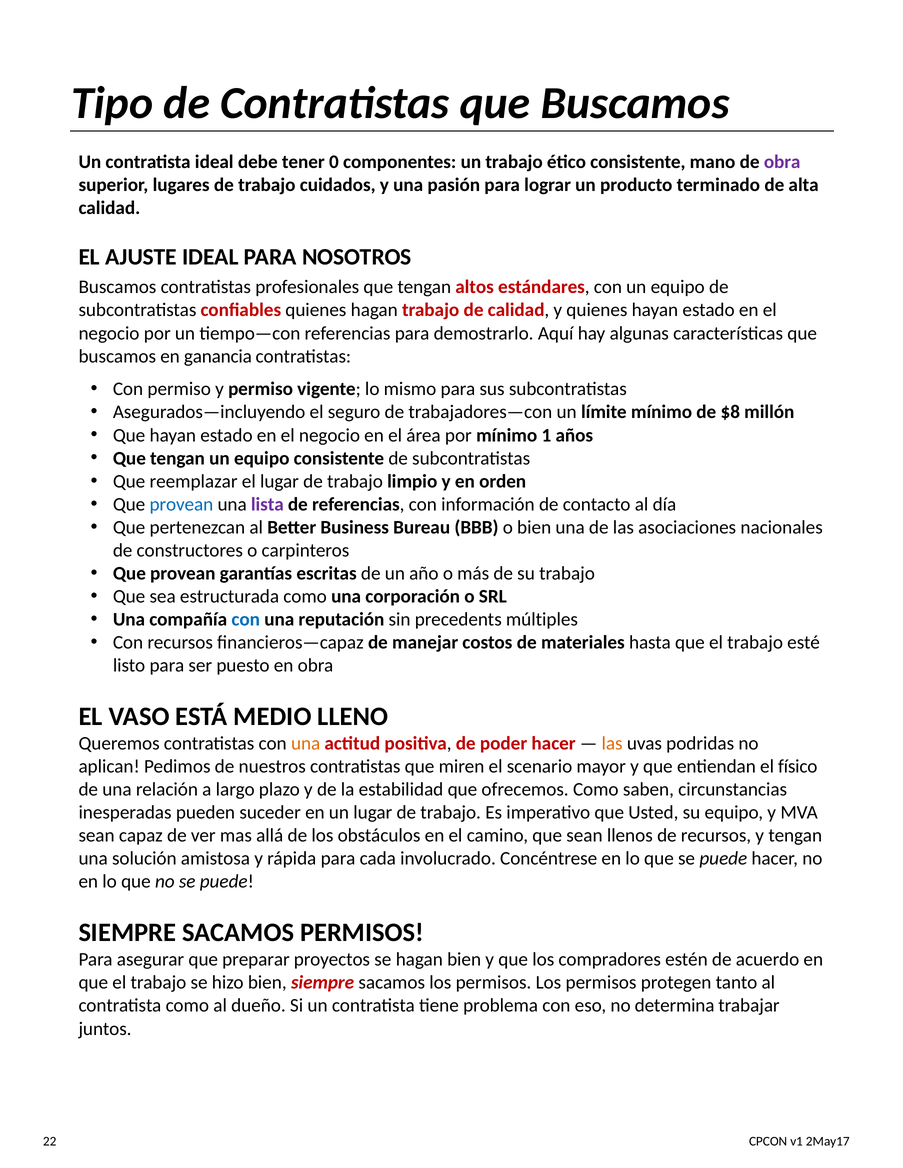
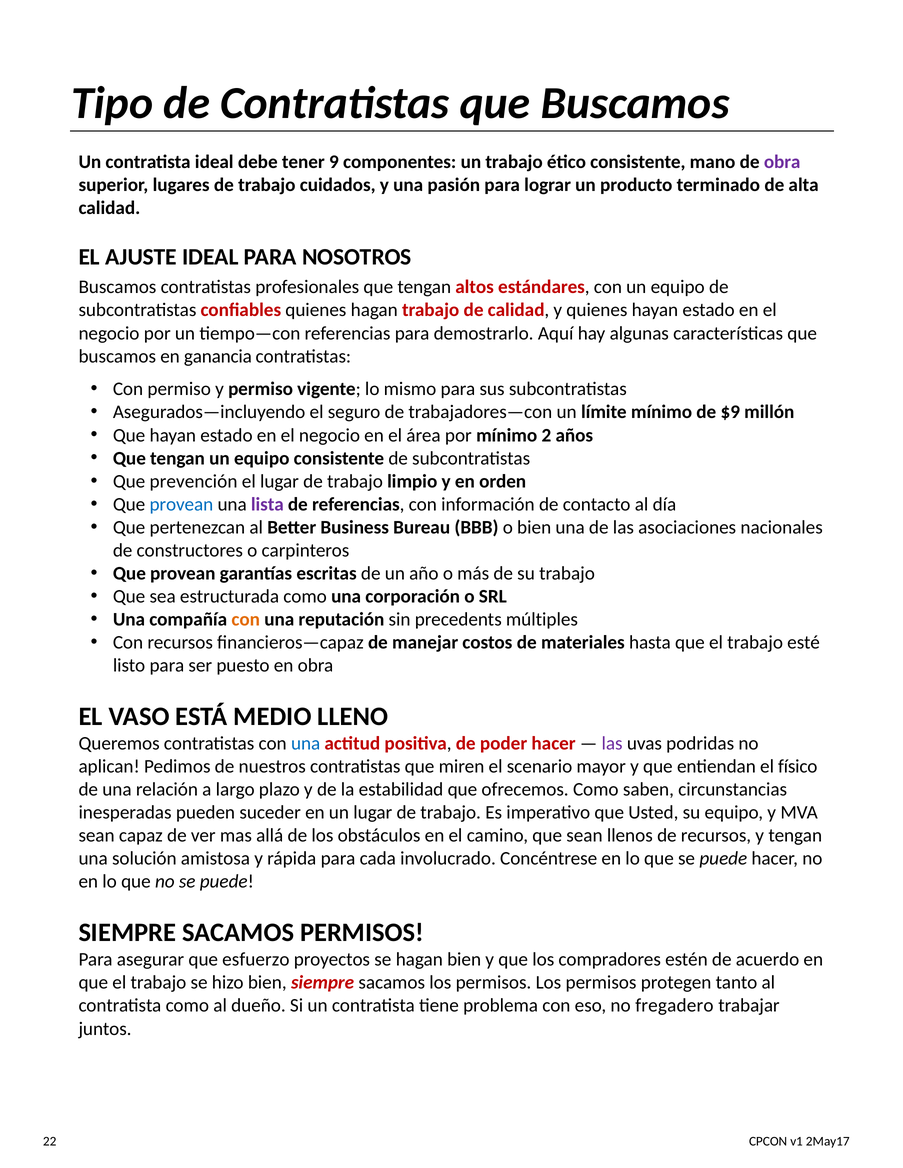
0: 0 -> 9
$8: $8 -> $9
1: 1 -> 2
reemplazar: reemplazar -> prevención
con at (246, 620) colour: blue -> orange
una at (306, 744) colour: orange -> blue
las at (612, 744) colour: orange -> purple
preparar: preparar -> esfuerzo
determina: determina -> fregadero
